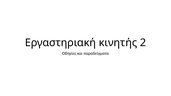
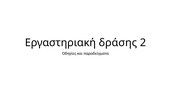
κινητής: κινητής -> δράσης
